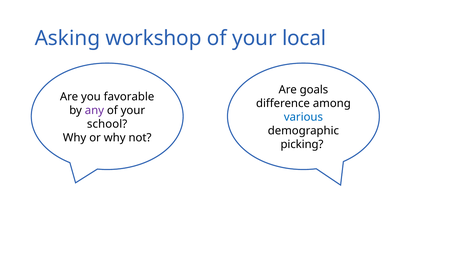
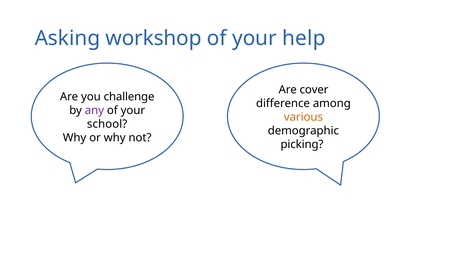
local: local -> help
goals: goals -> cover
favorable: favorable -> challenge
various colour: blue -> orange
